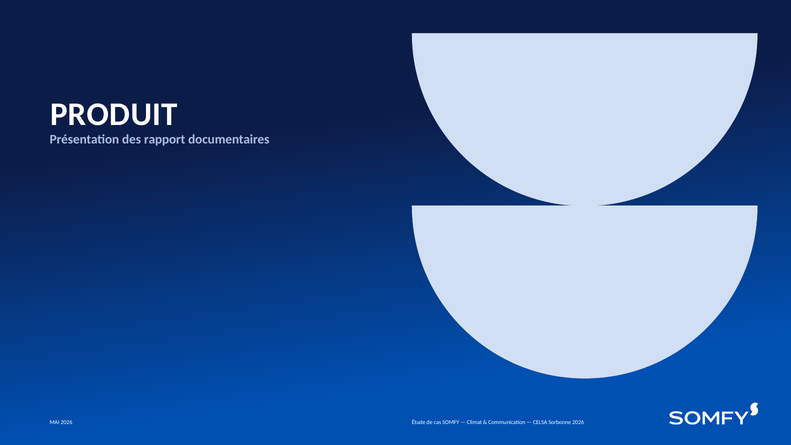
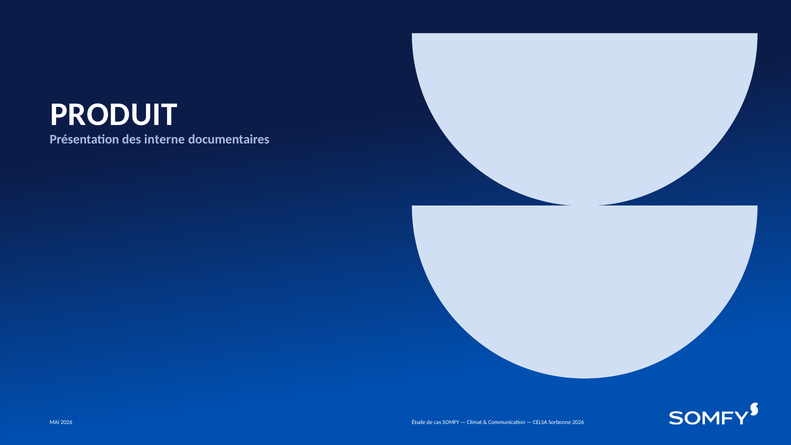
rapport: rapport -> interne
